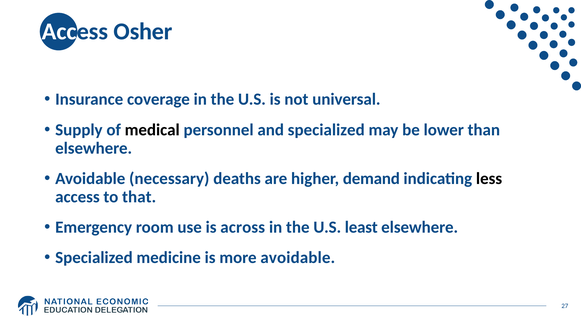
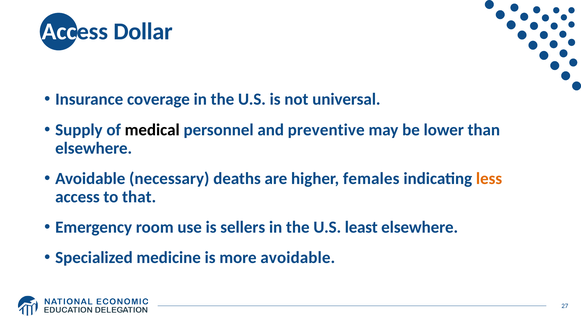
Osher: Osher -> Dollar
and specialized: specialized -> preventive
demand: demand -> females
less colour: black -> orange
across: across -> sellers
